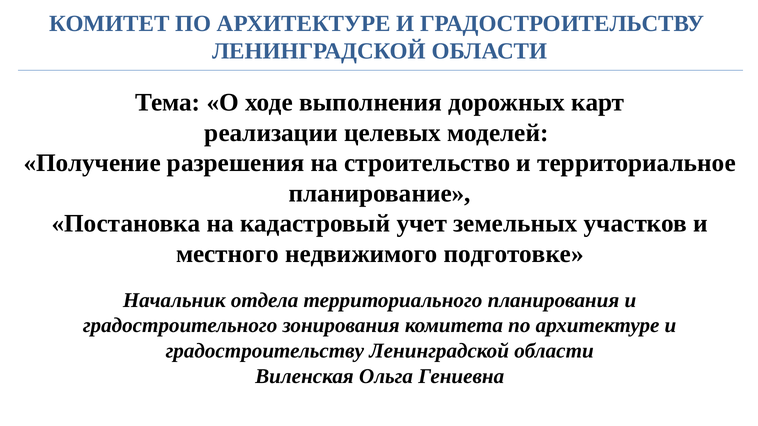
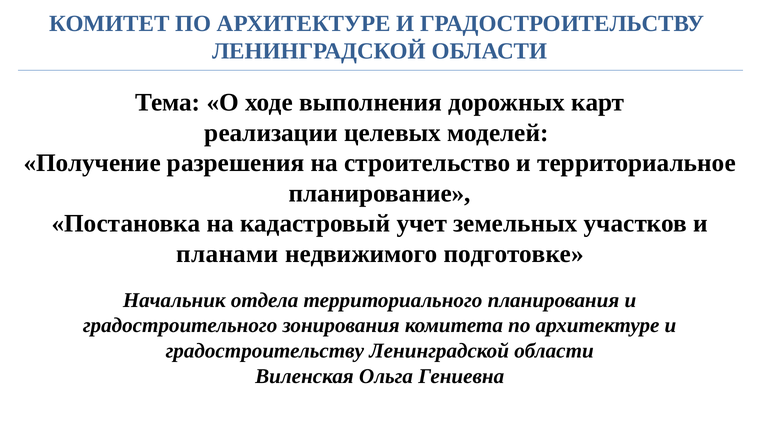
местного: местного -> планами
